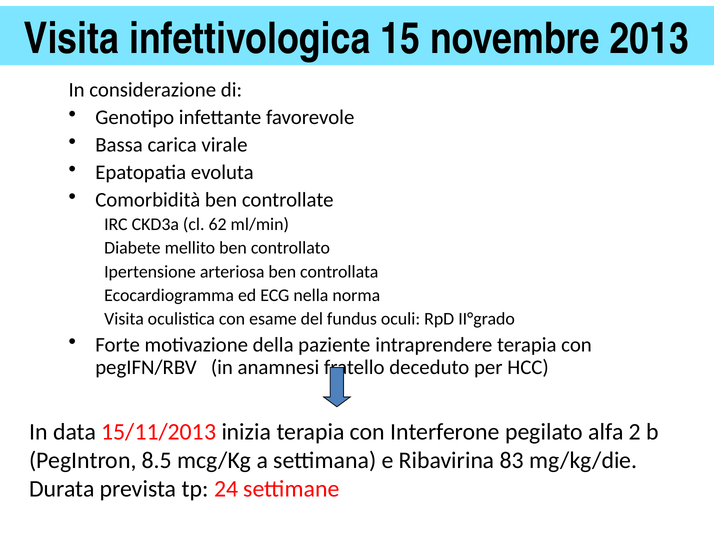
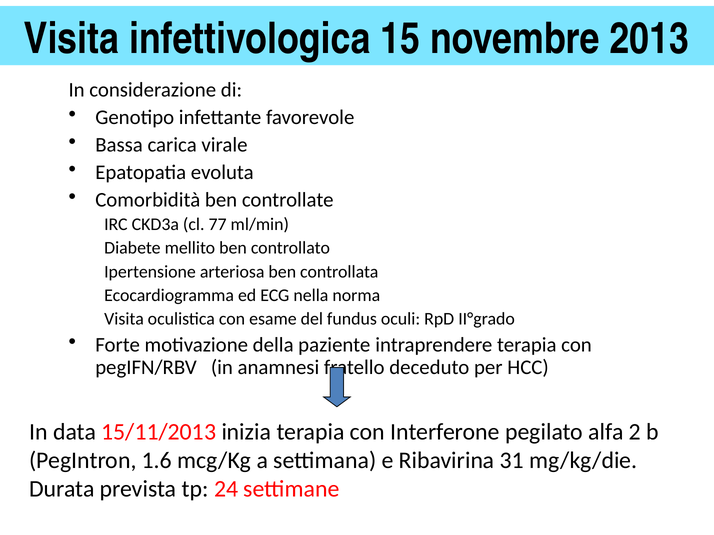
62: 62 -> 77
8.5: 8.5 -> 1.6
83: 83 -> 31
